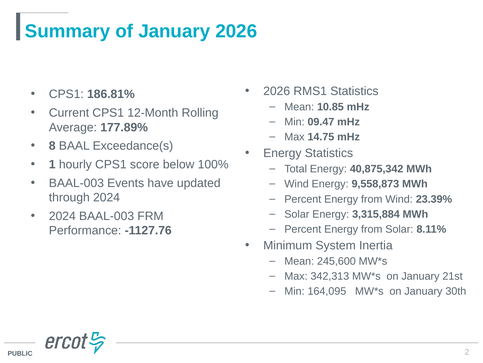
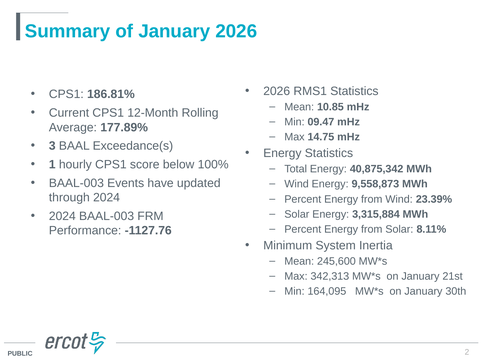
8: 8 -> 3
